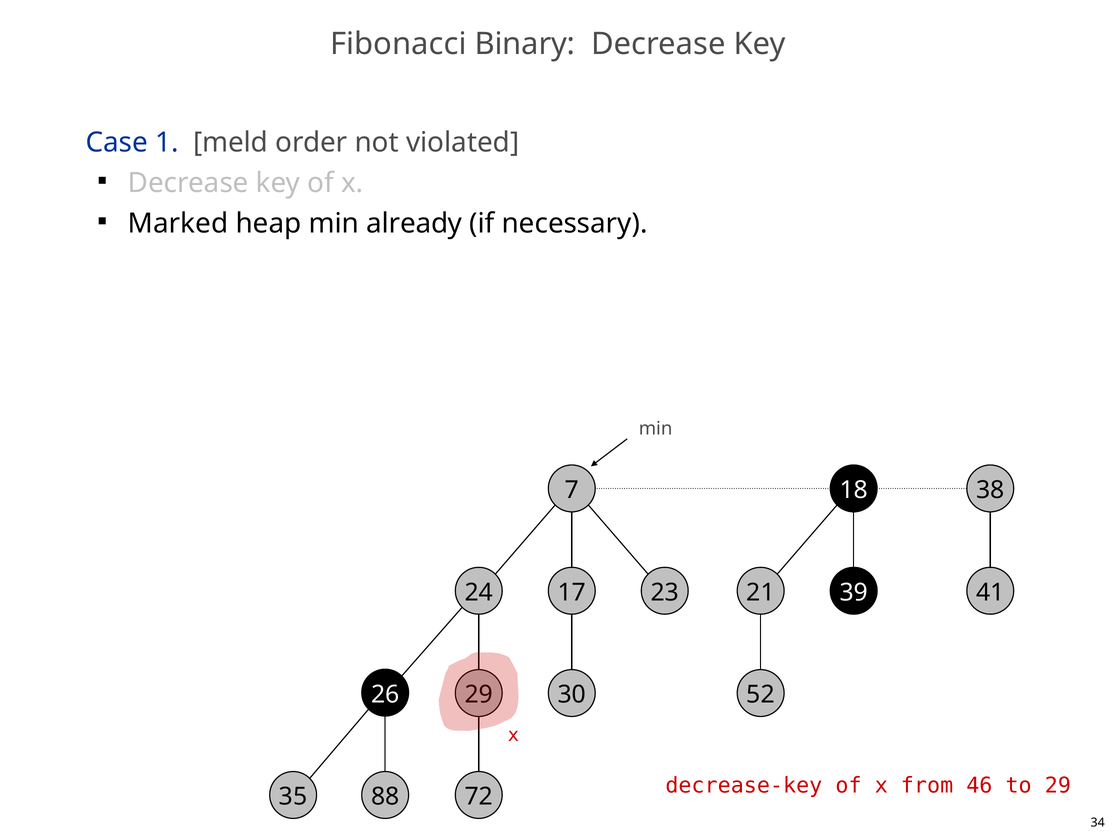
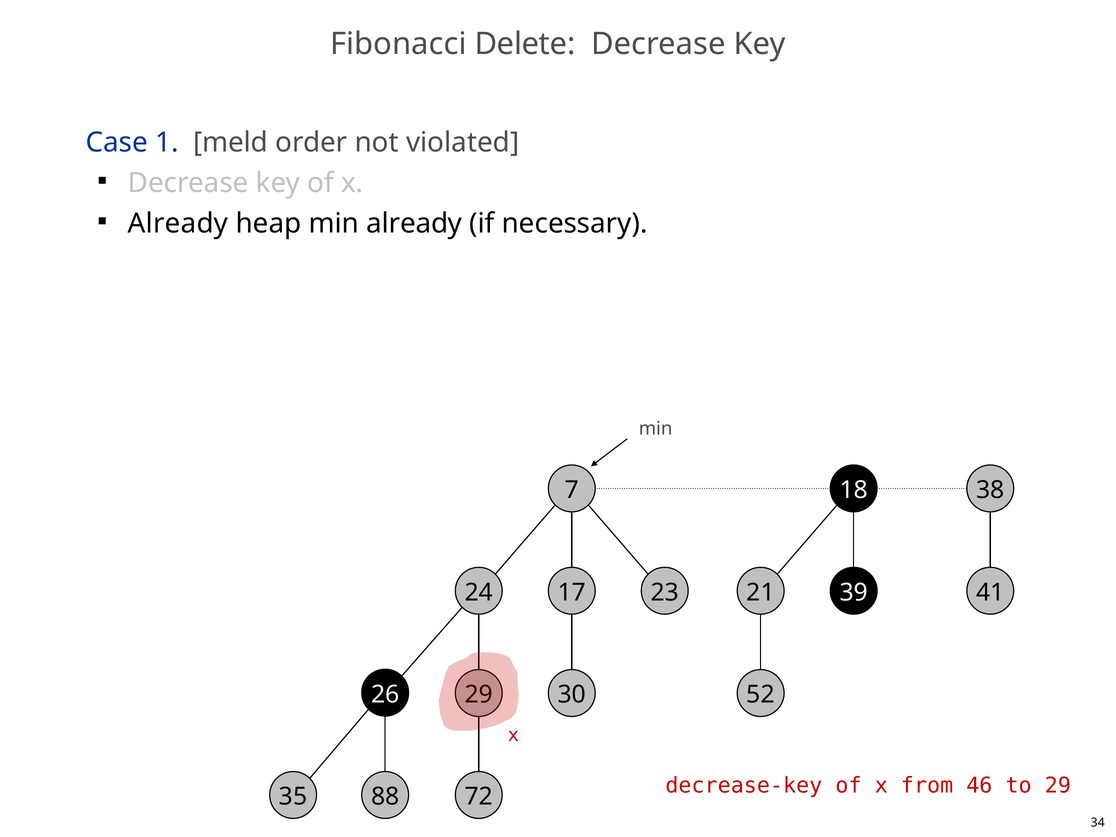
Binary: Binary -> Delete
Marked at (178, 223): Marked -> Already
